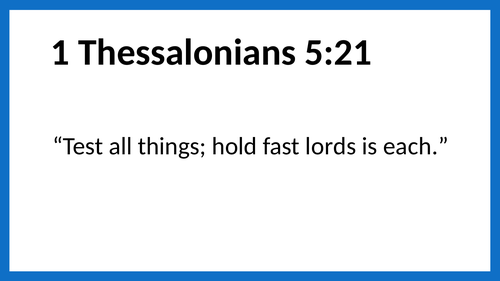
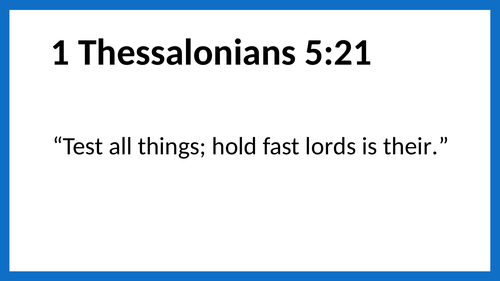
each: each -> their
